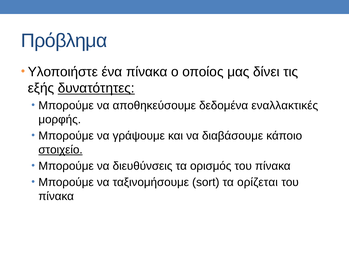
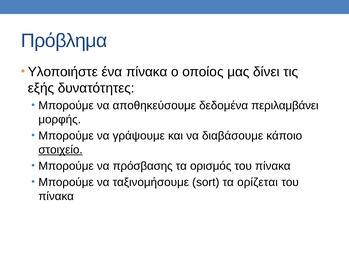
δυνατότητες underline: present -> none
εναλλακτικές: εναλλακτικές -> περιλαμβάνει
διευθύνσεις: διευθύνσεις -> πρόσβασης
